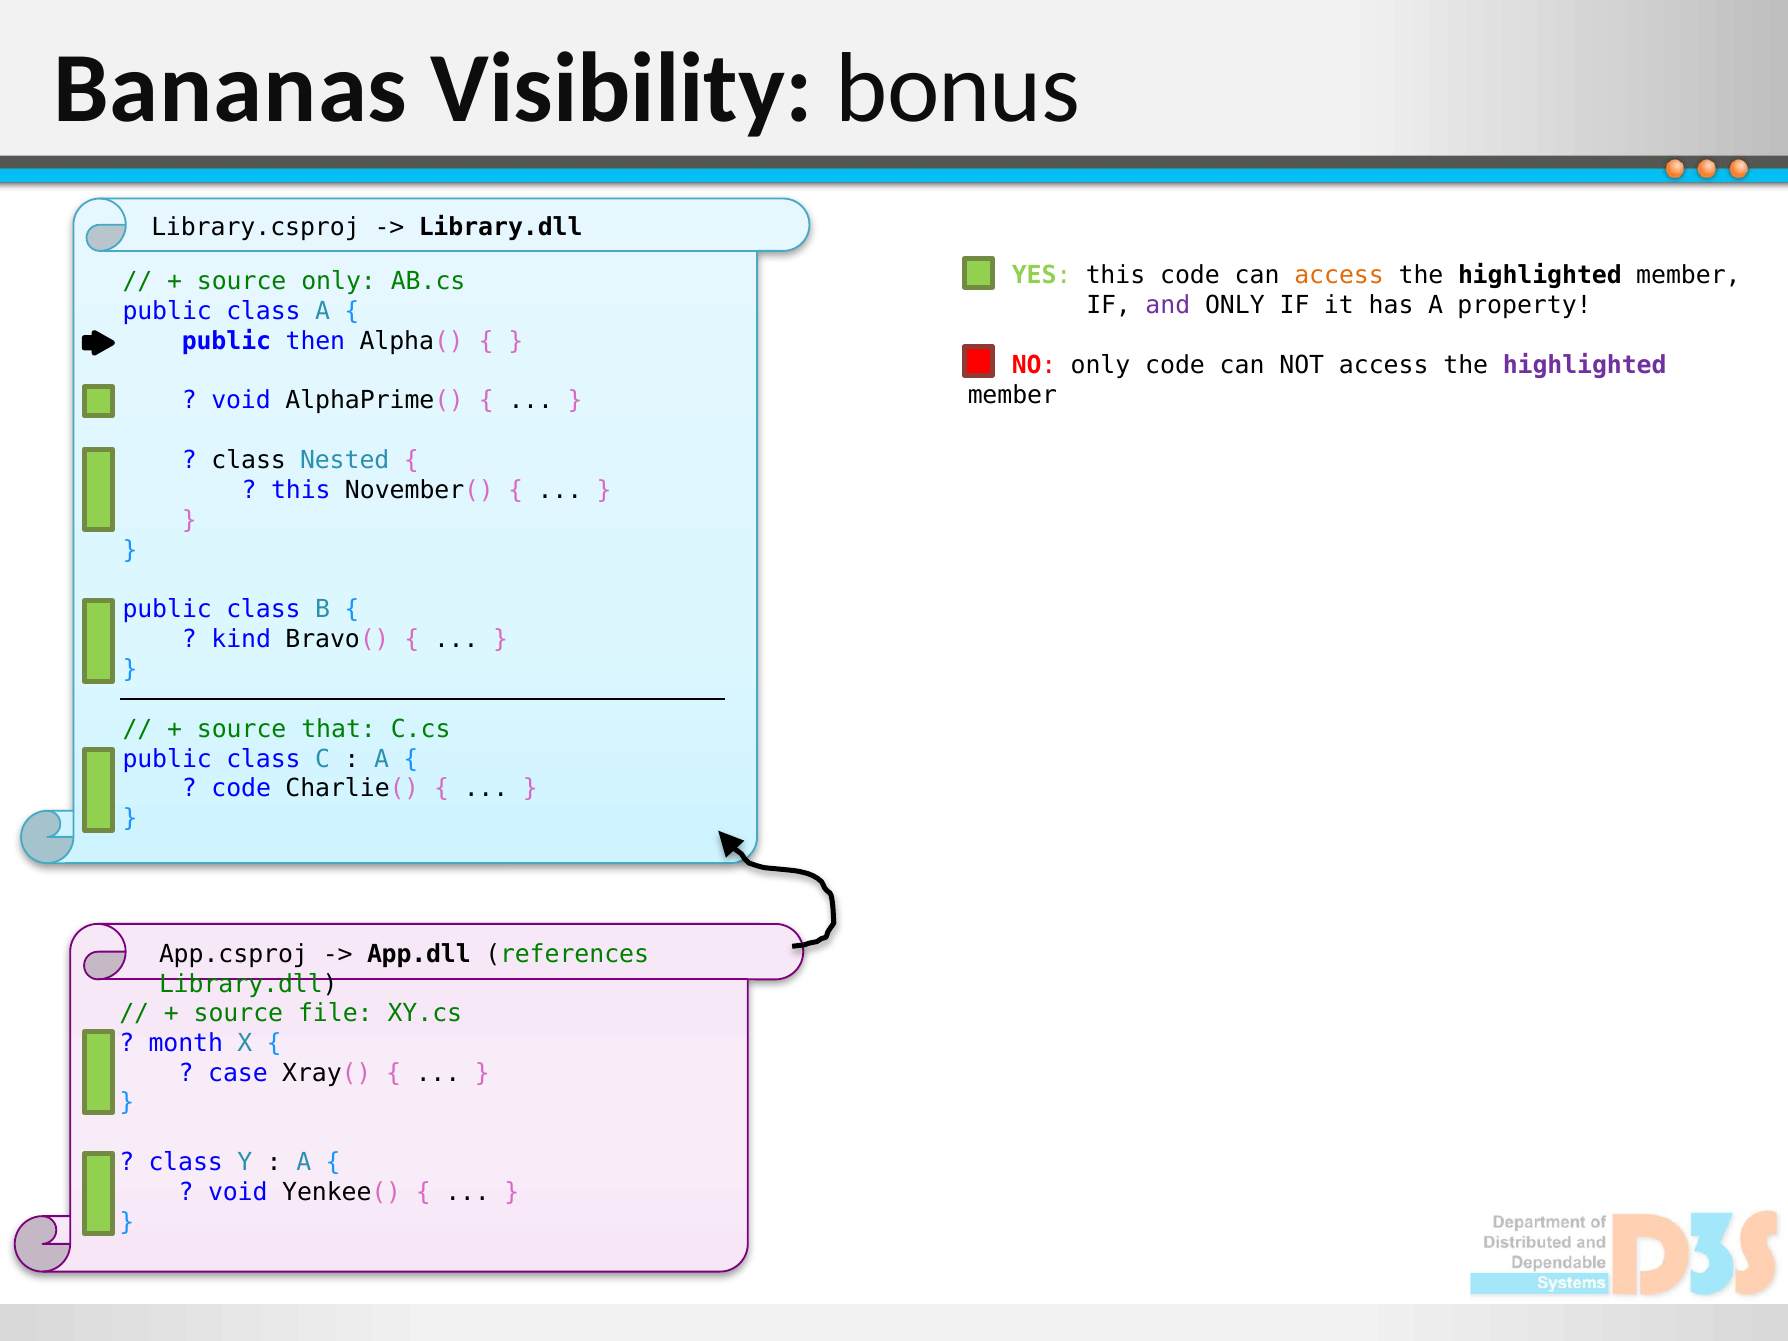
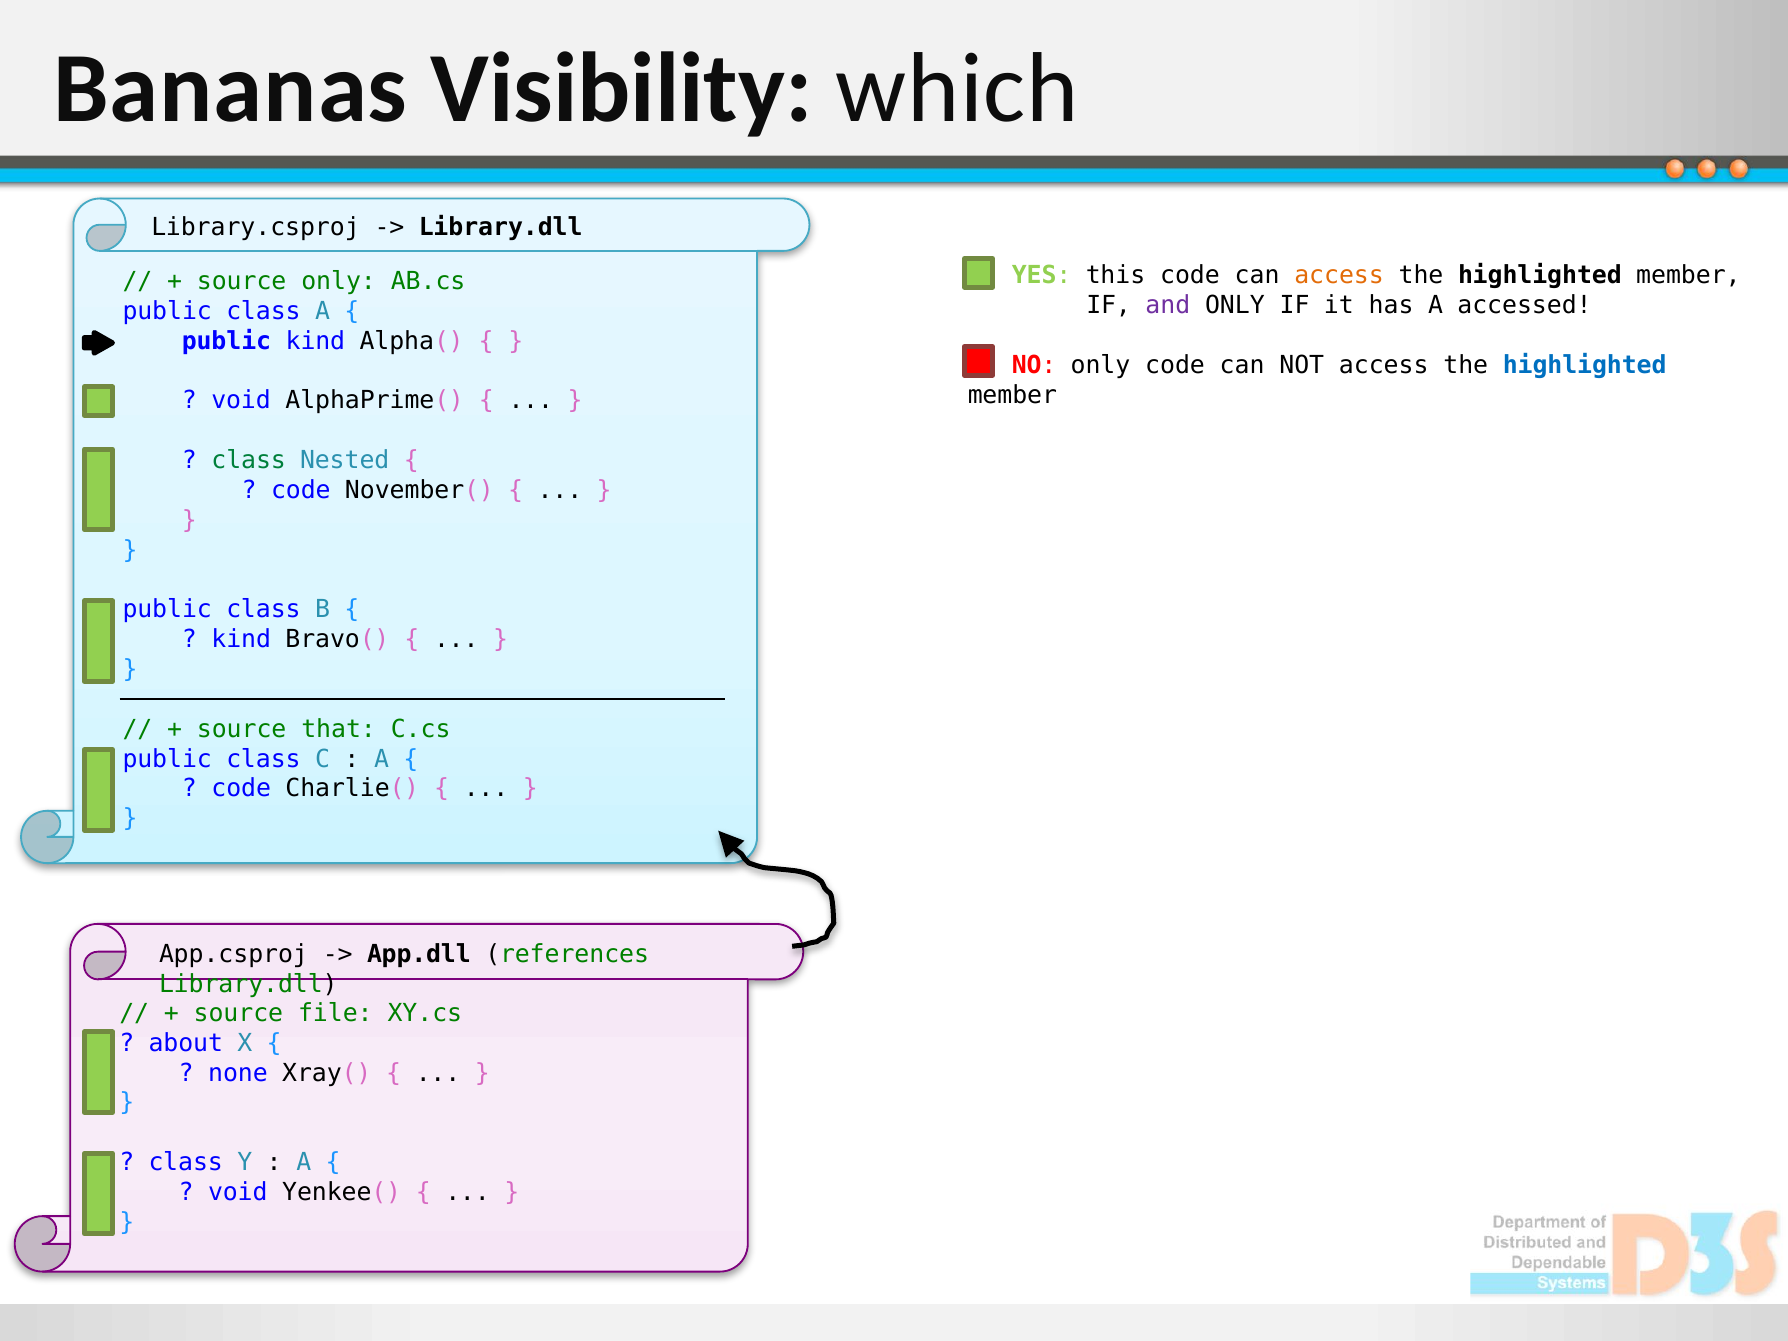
bonus: bonus -> which
property: property -> accessed
public then: then -> kind
highlighted at (1585, 365) colour: purple -> blue
class at (249, 460) colour: black -> green
this at (301, 490): this -> code
month: month -> about
case: case -> none
